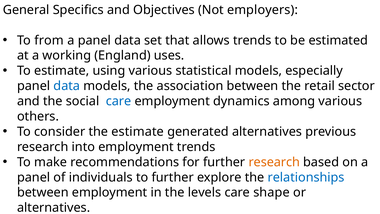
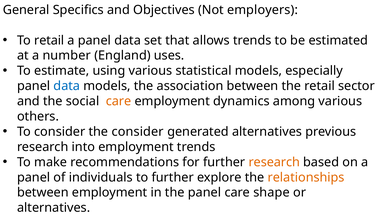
To from: from -> retail
working: working -> number
care at (119, 101) colour: blue -> orange
the estimate: estimate -> consider
relationships colour: blue -> orange
the levels: levels -> panel
